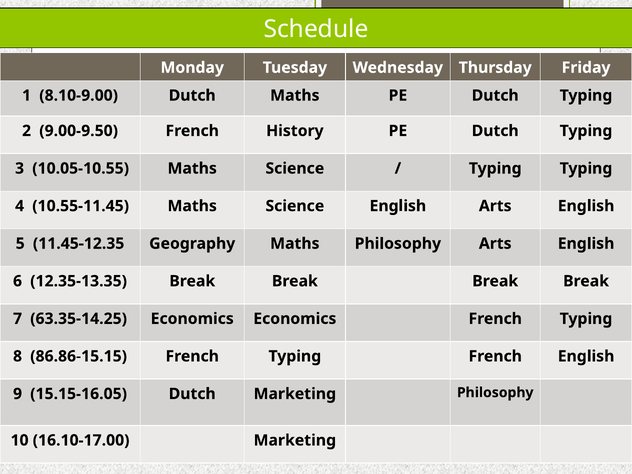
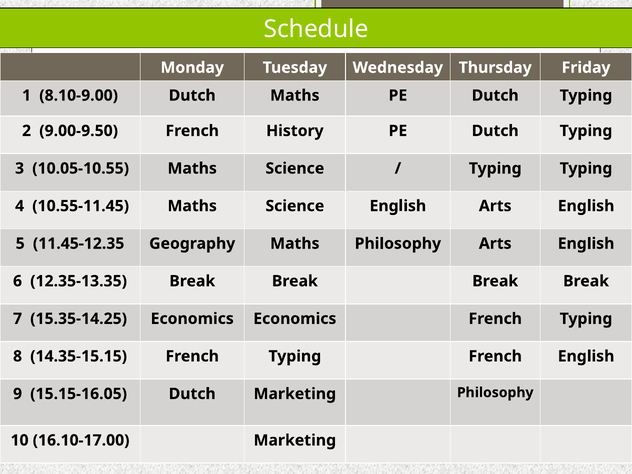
63.35-14.25: 63.35-14.25 -> 15.35-14.25
86.86-15.15: 86.86-15.15 -> 14.35-15.15
